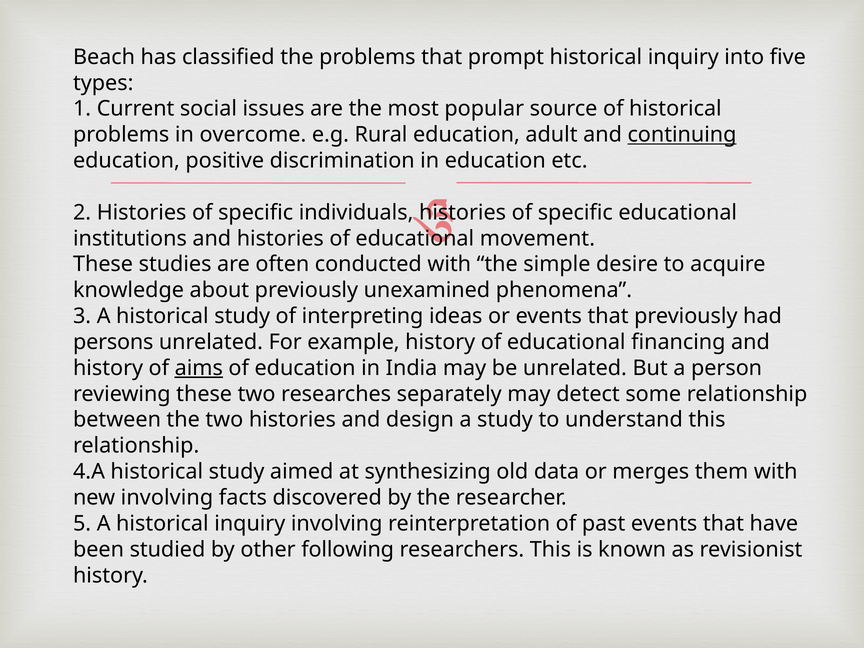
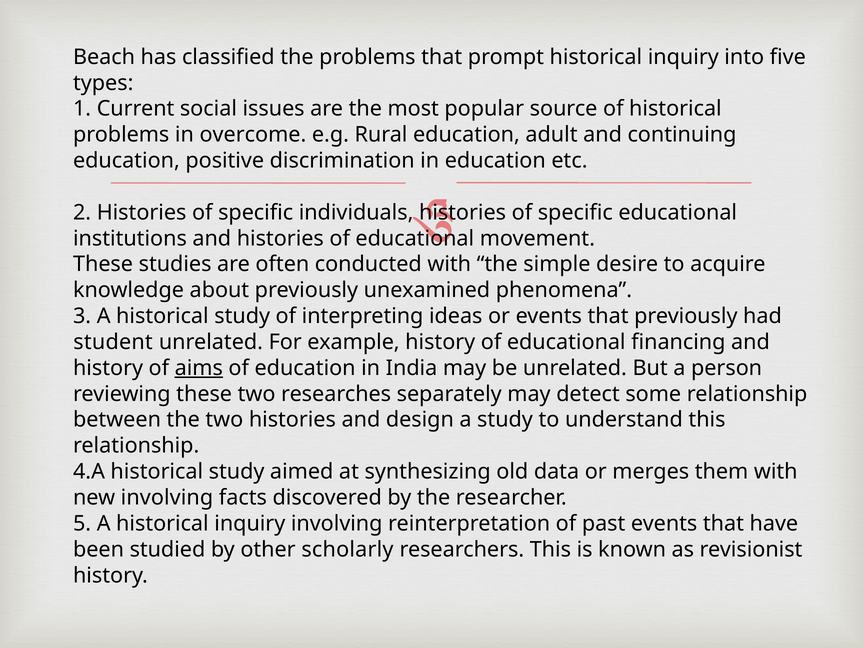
continuing underline: present -> none
persons: persons -> student
following: following -> scholarly
